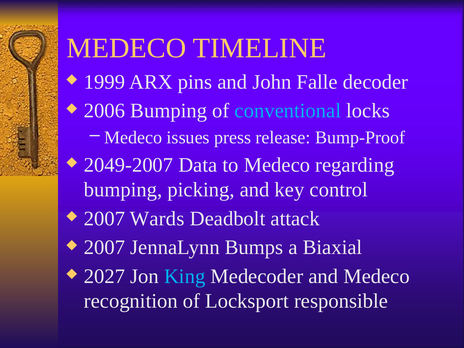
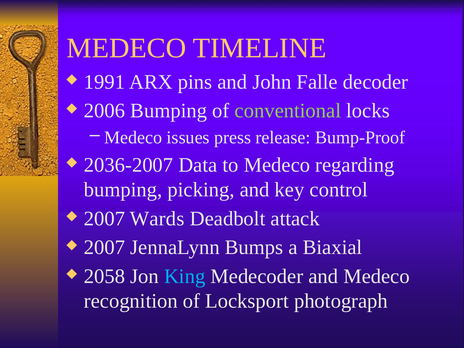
1999: 1999 -> 1991
conventional colour: light blue -> light green
2049-2007: 2049-2007 -> 2036-2007
2027: 2027 -> 2058
responsible: responsible -> photograph
